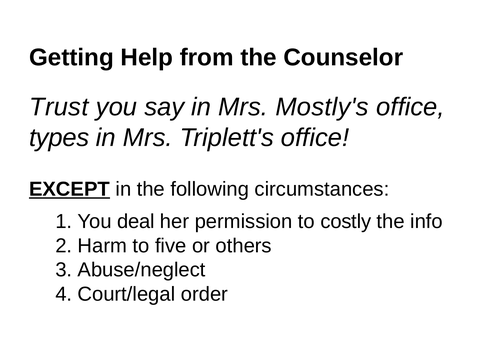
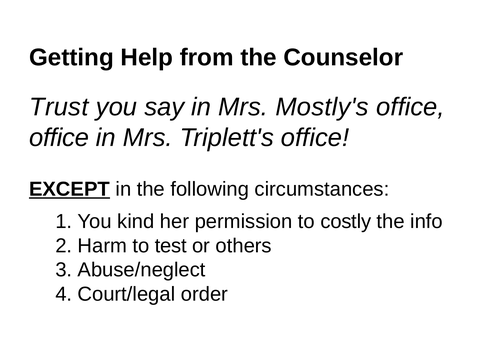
types at (59, 138): types -> office
deal: deal -> kind
five: five -> test
